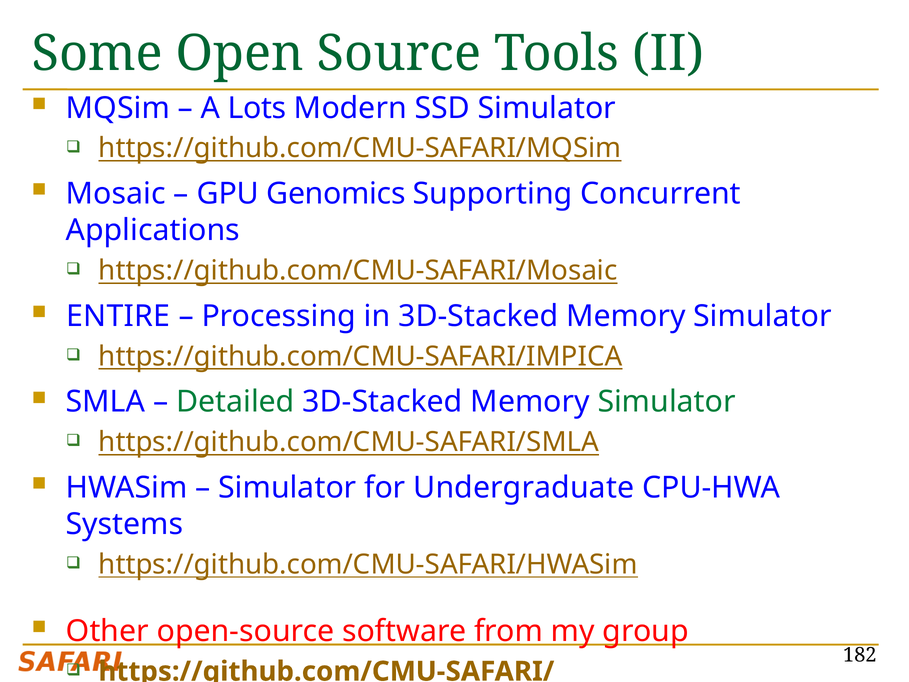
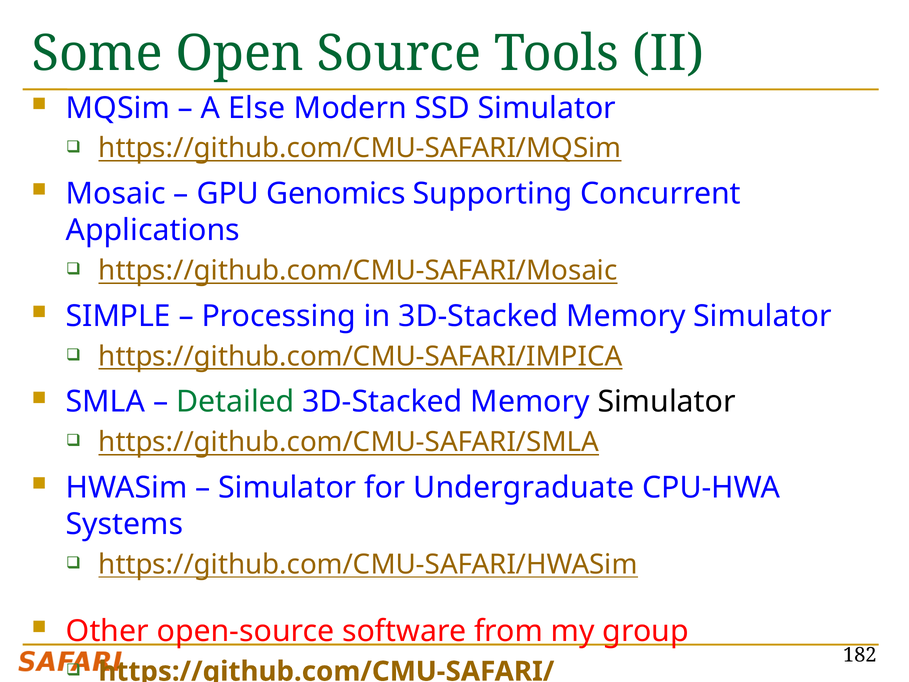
Lots: Lots -> Else
ENTIRE: ENTIRE -> SIMPLE
Simulator at (667, 402) colour: green -> black
